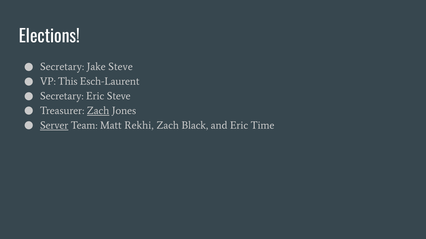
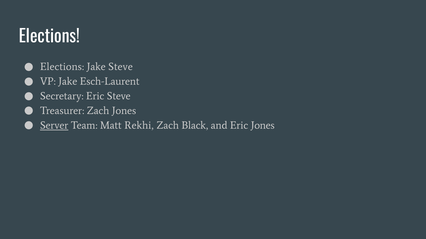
Secretary at (62, 67): Secretary -> Elections
VP This: This -> Jake
Zach at (98, 111) underline: present -> none
Eric Time: Time -> Jones
